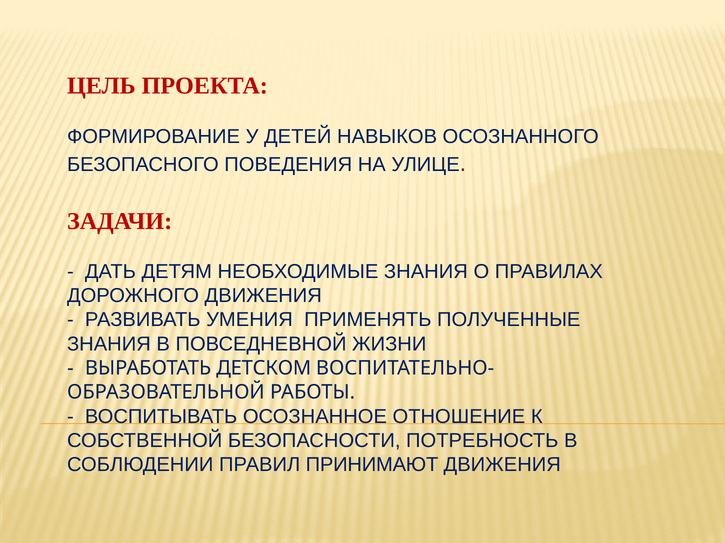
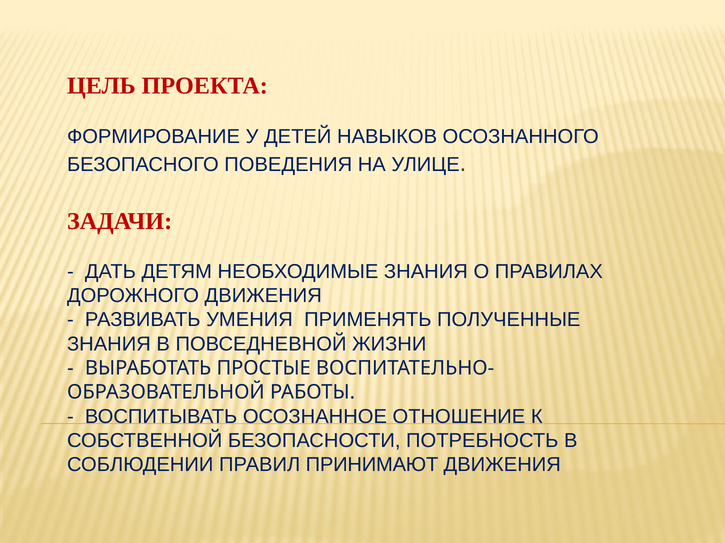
ДЕТСКОМ: ДЕТСКОМ -> ПРОСТЫЕ
